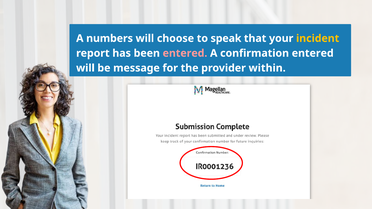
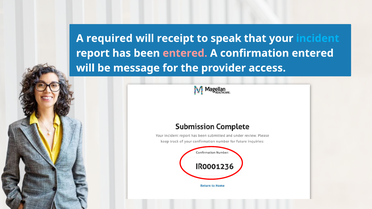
numbers: numbers -> required
choose: choose -> receipt
incident colour: yellow -> light blue
within: within -> access
